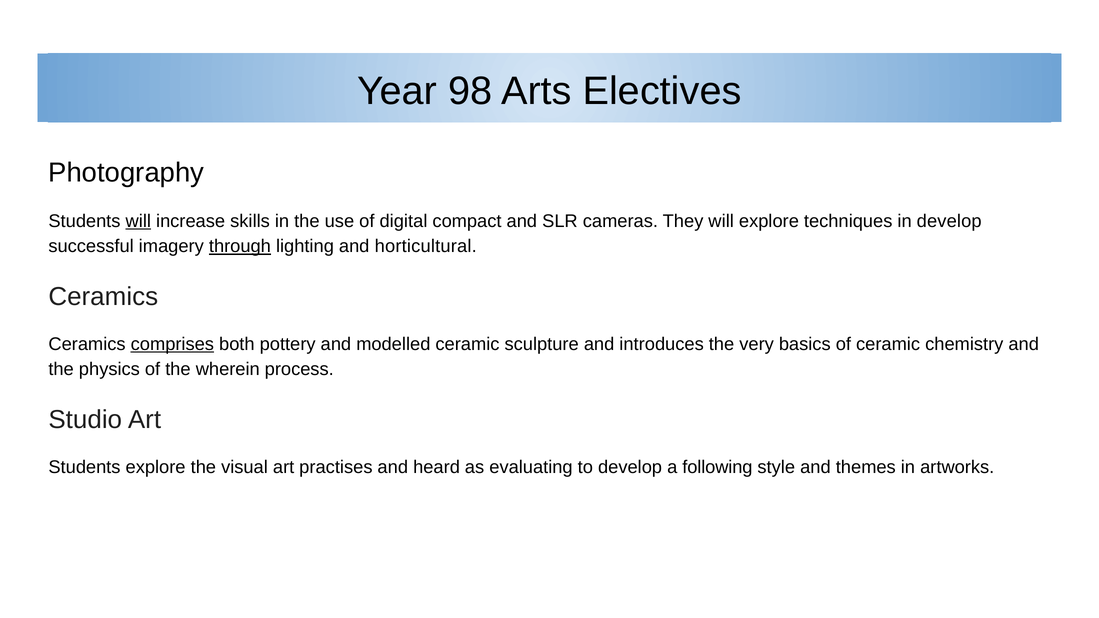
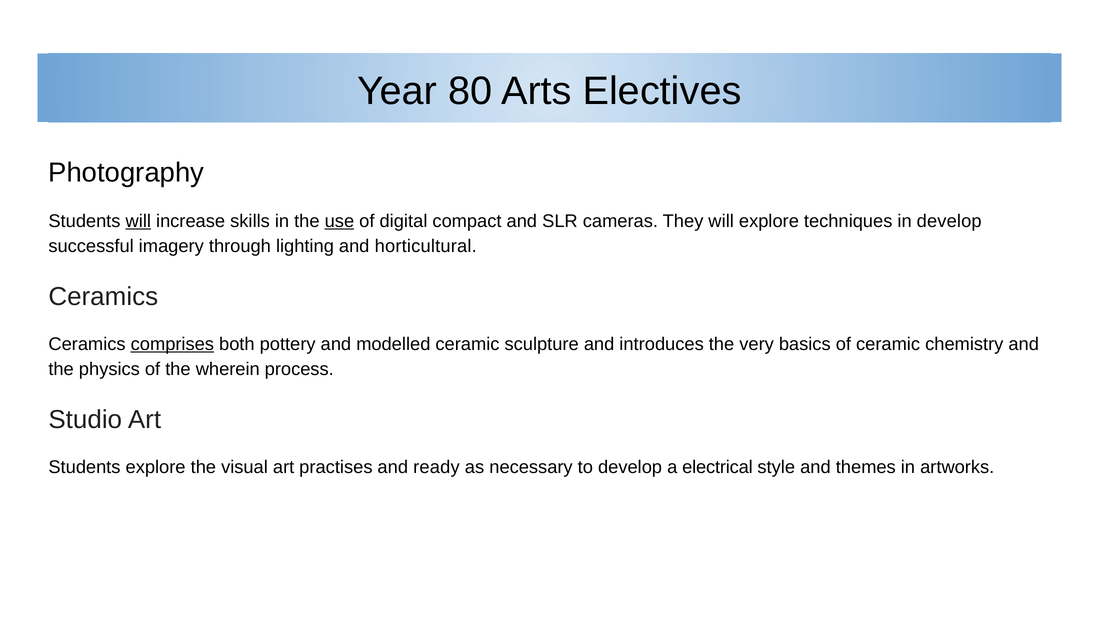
98: 98 -> 80
use underline: none -> present
through underline: present -> none
heard: heard -> ready
evaluating: evaluating -> necessary
following: following -> electrical
